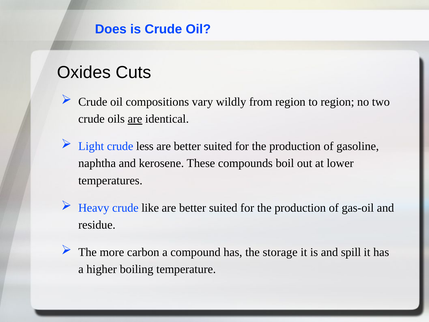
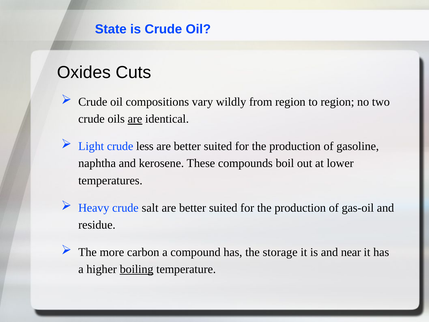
Does: Does -> State
like: like -> salt
spill: spill -> near
boiling underline: none -> present
